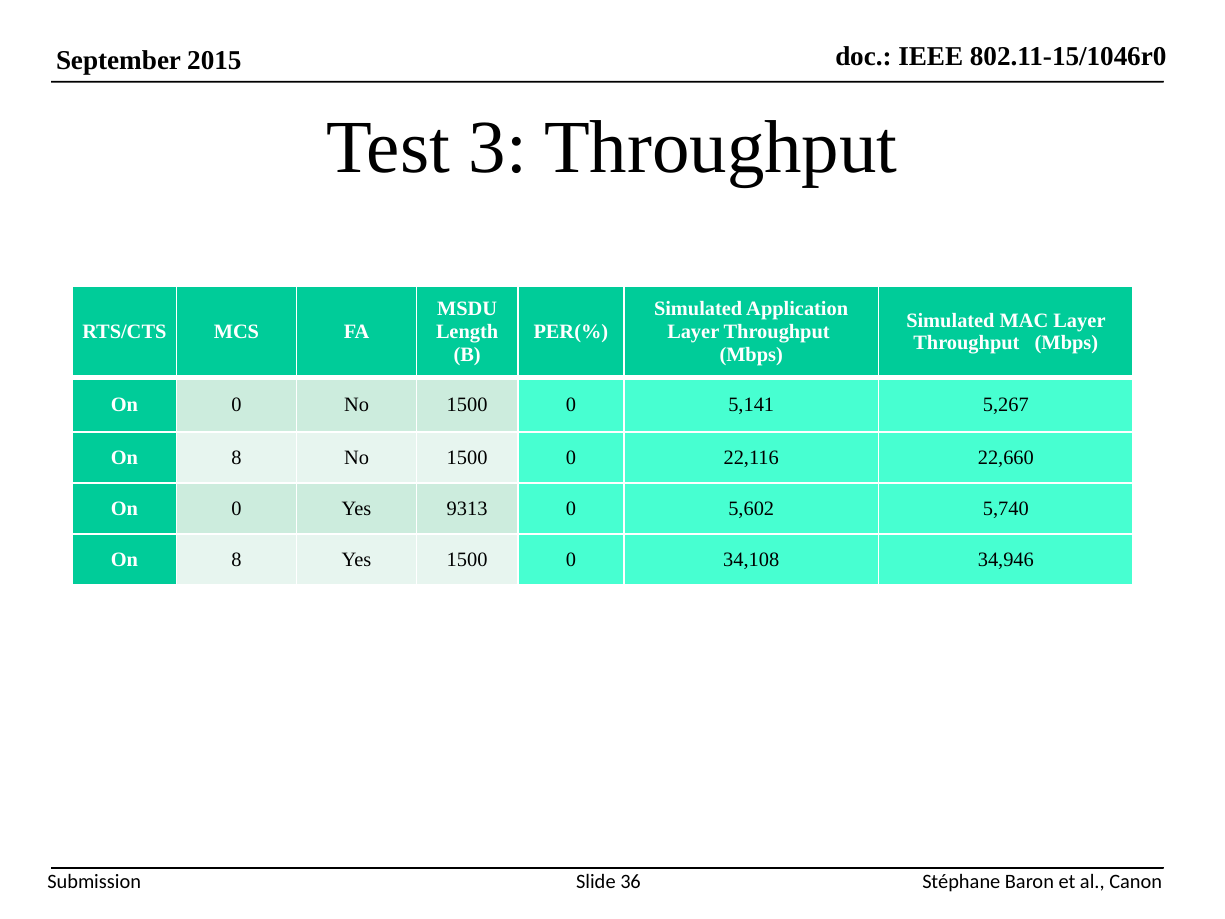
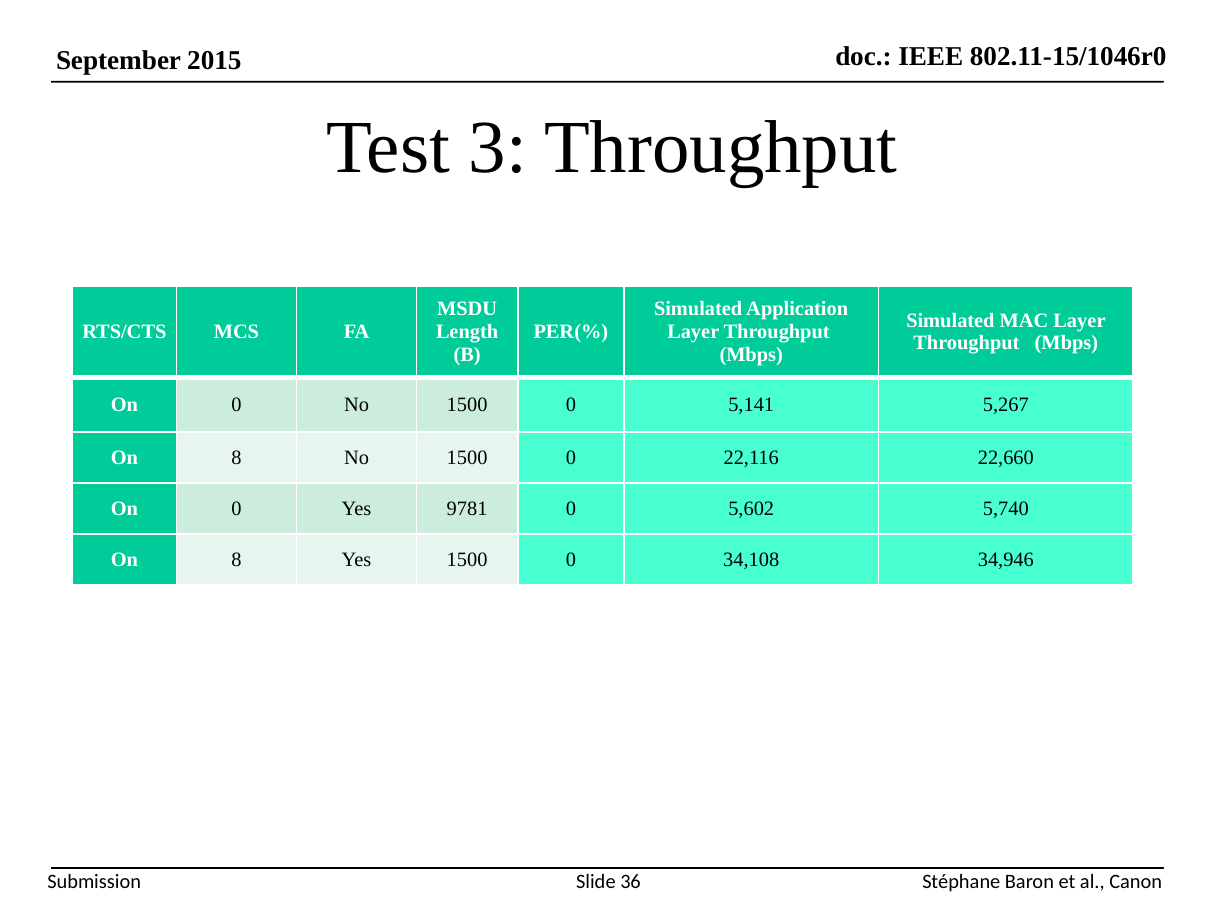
9313: 9313 -> 9781
